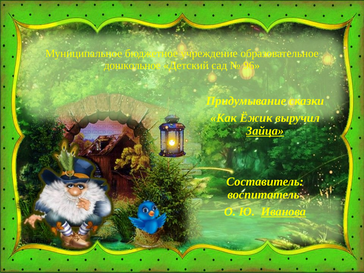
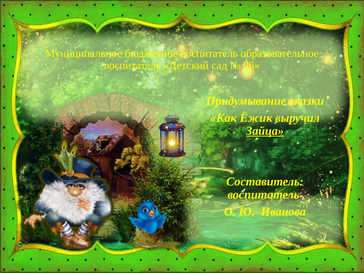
бюджетное учреждение: учреждение -> воспитатель
дошкольное at (132, 65): дошкольное -> воспитатель
Иванова underline: present -> none
